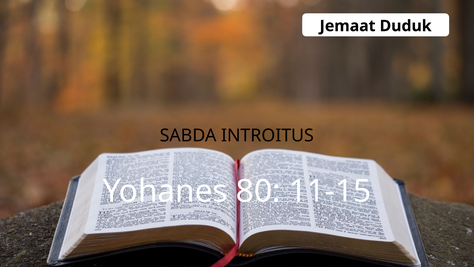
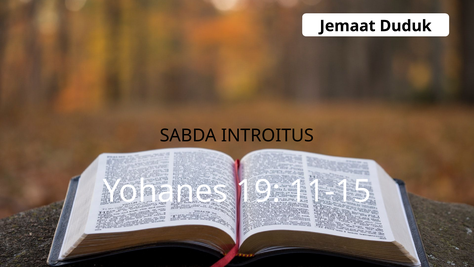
80: 80 -> 19
